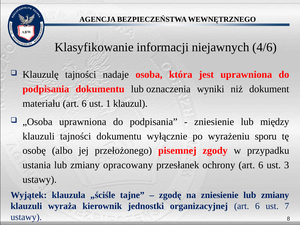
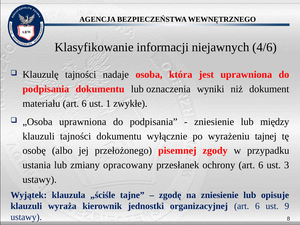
klauzul: klauzul -> zwykłe
sporu: sporu -> tajnej
zniesienie lub zmiany: zmiany -> opisuje
7: 7 -> 9
